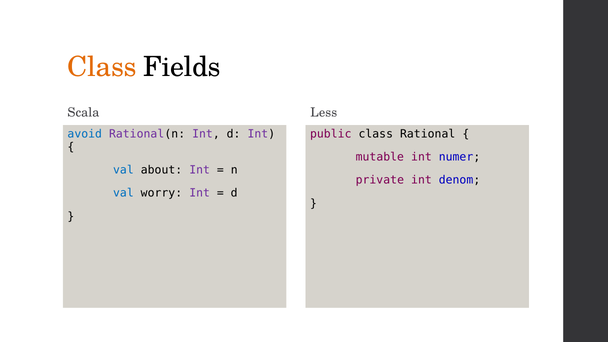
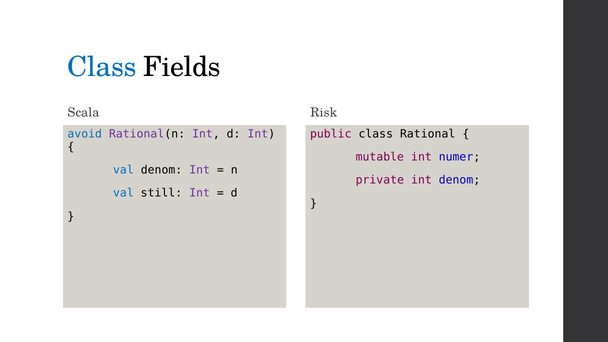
Class at (102, 67) colour: orange -> blue
Less: Less -> Risk
val about: about -> denom
worry: worry -> still
